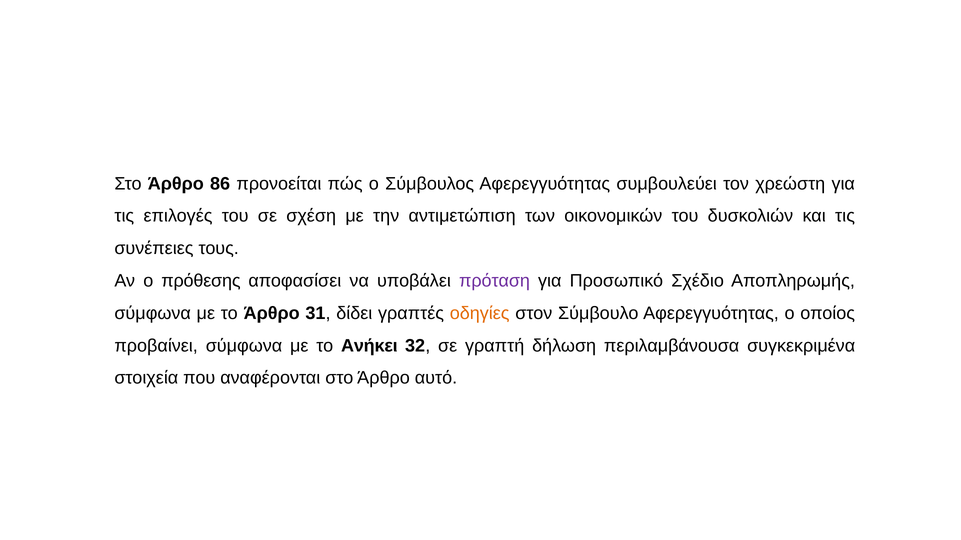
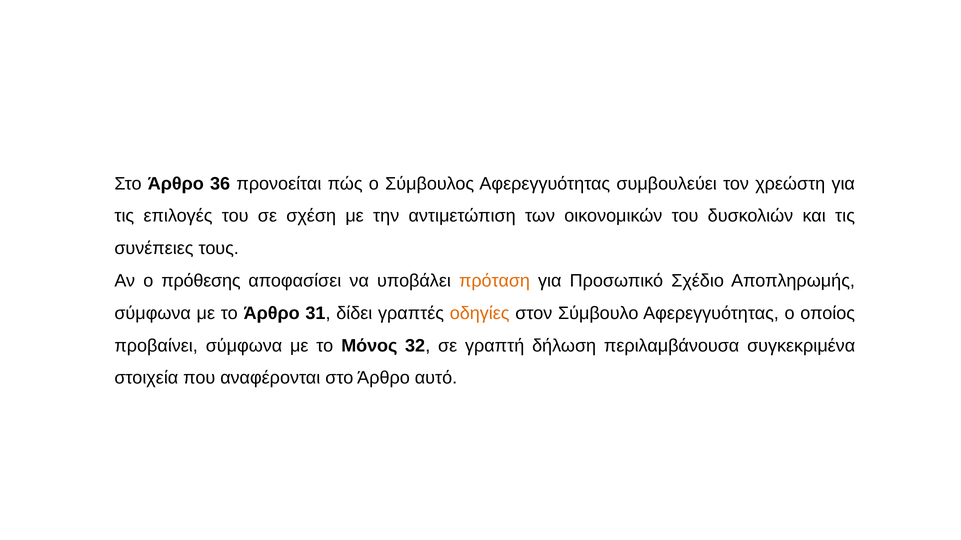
86: 86 -> 36
πρόταση colour: purple -> orange
Ανήκει: Ανήκει -> Μόνος
